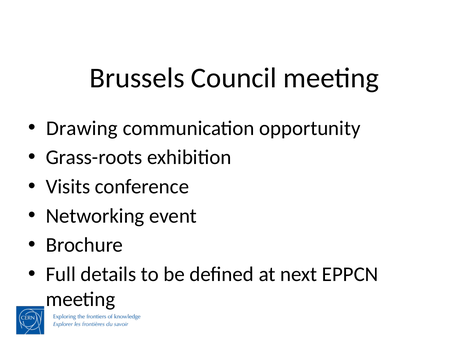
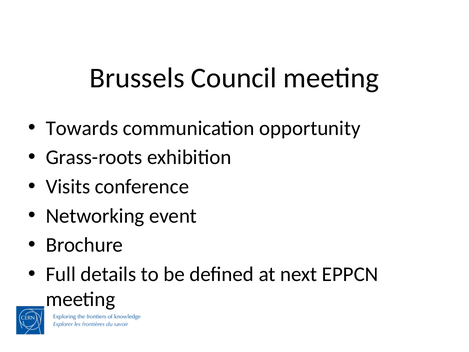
Drawing: Drawing -> Towards
